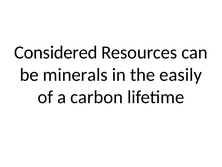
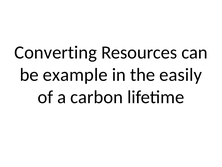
Considered: Considered -> Converting
minerals: minerals -> example
